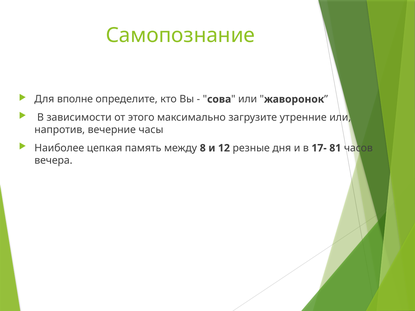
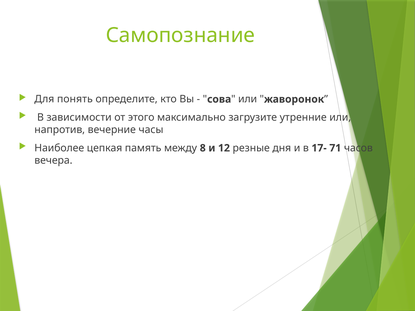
вполне: вполне -> понять
81: 81 -> 71
